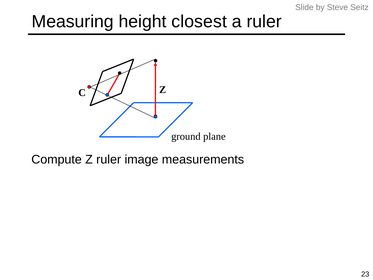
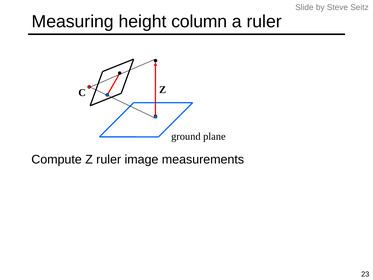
closest: closest -> column
